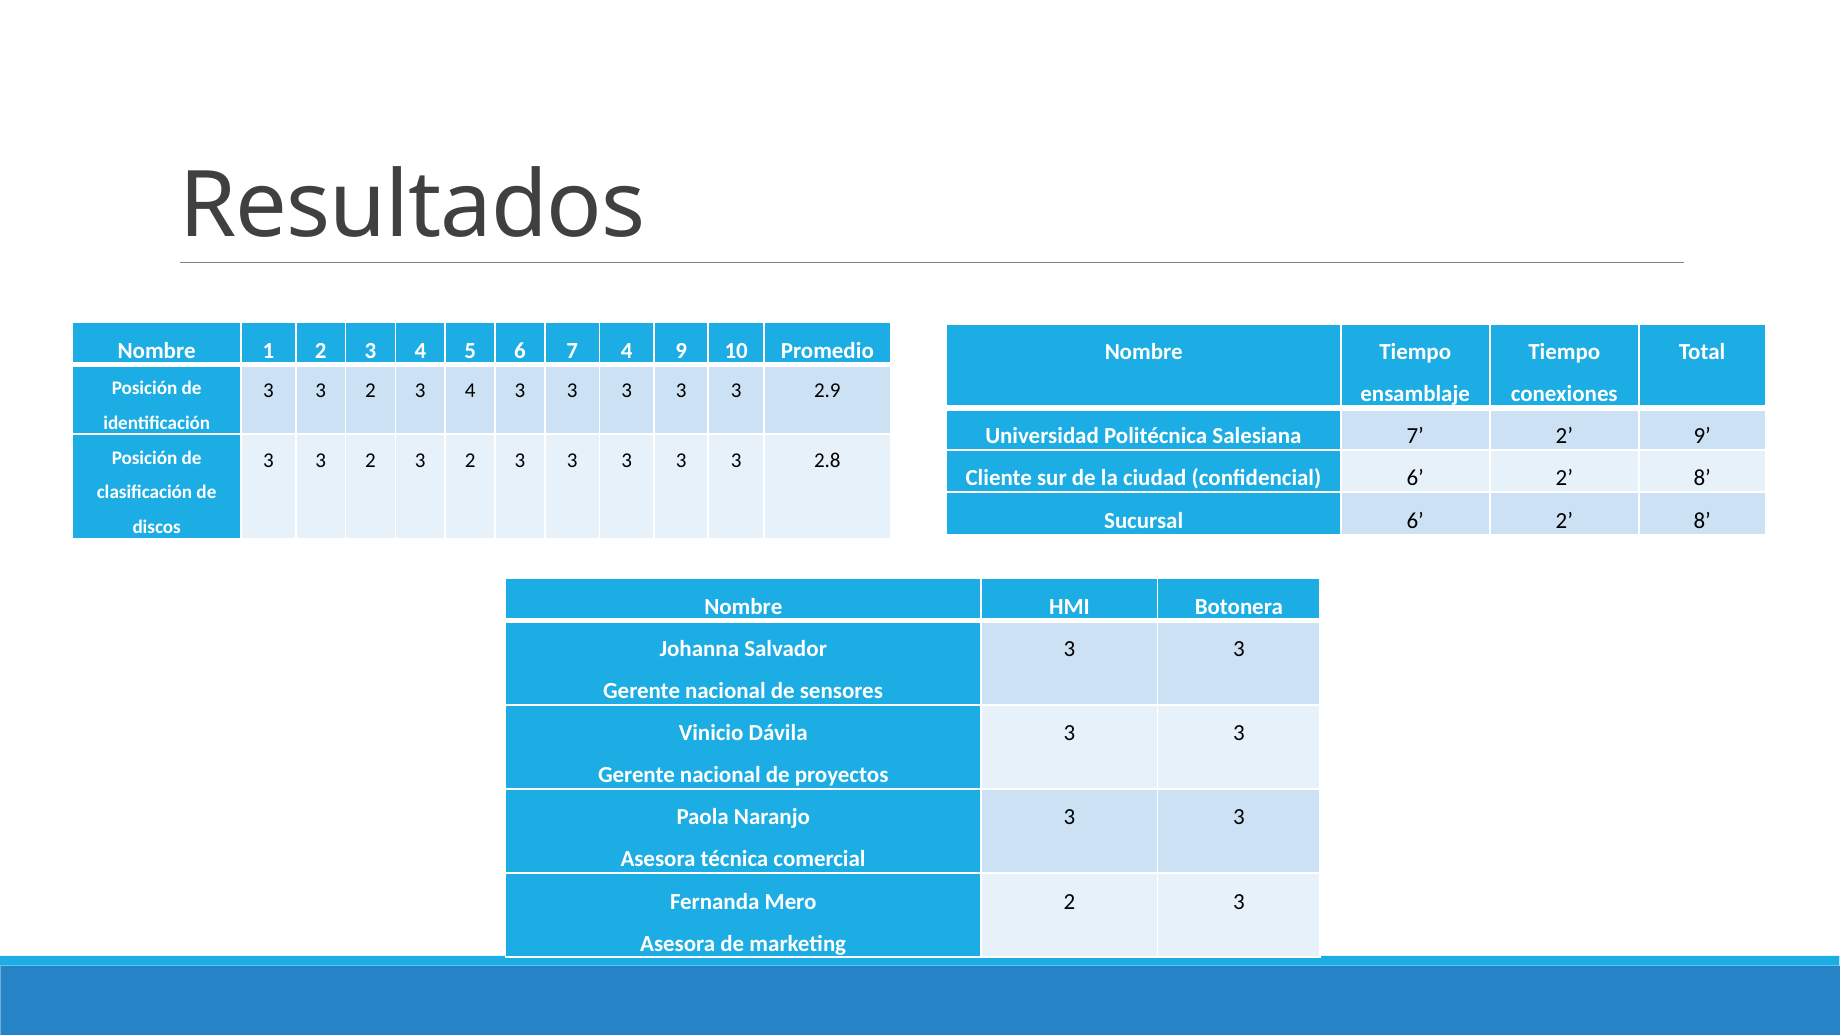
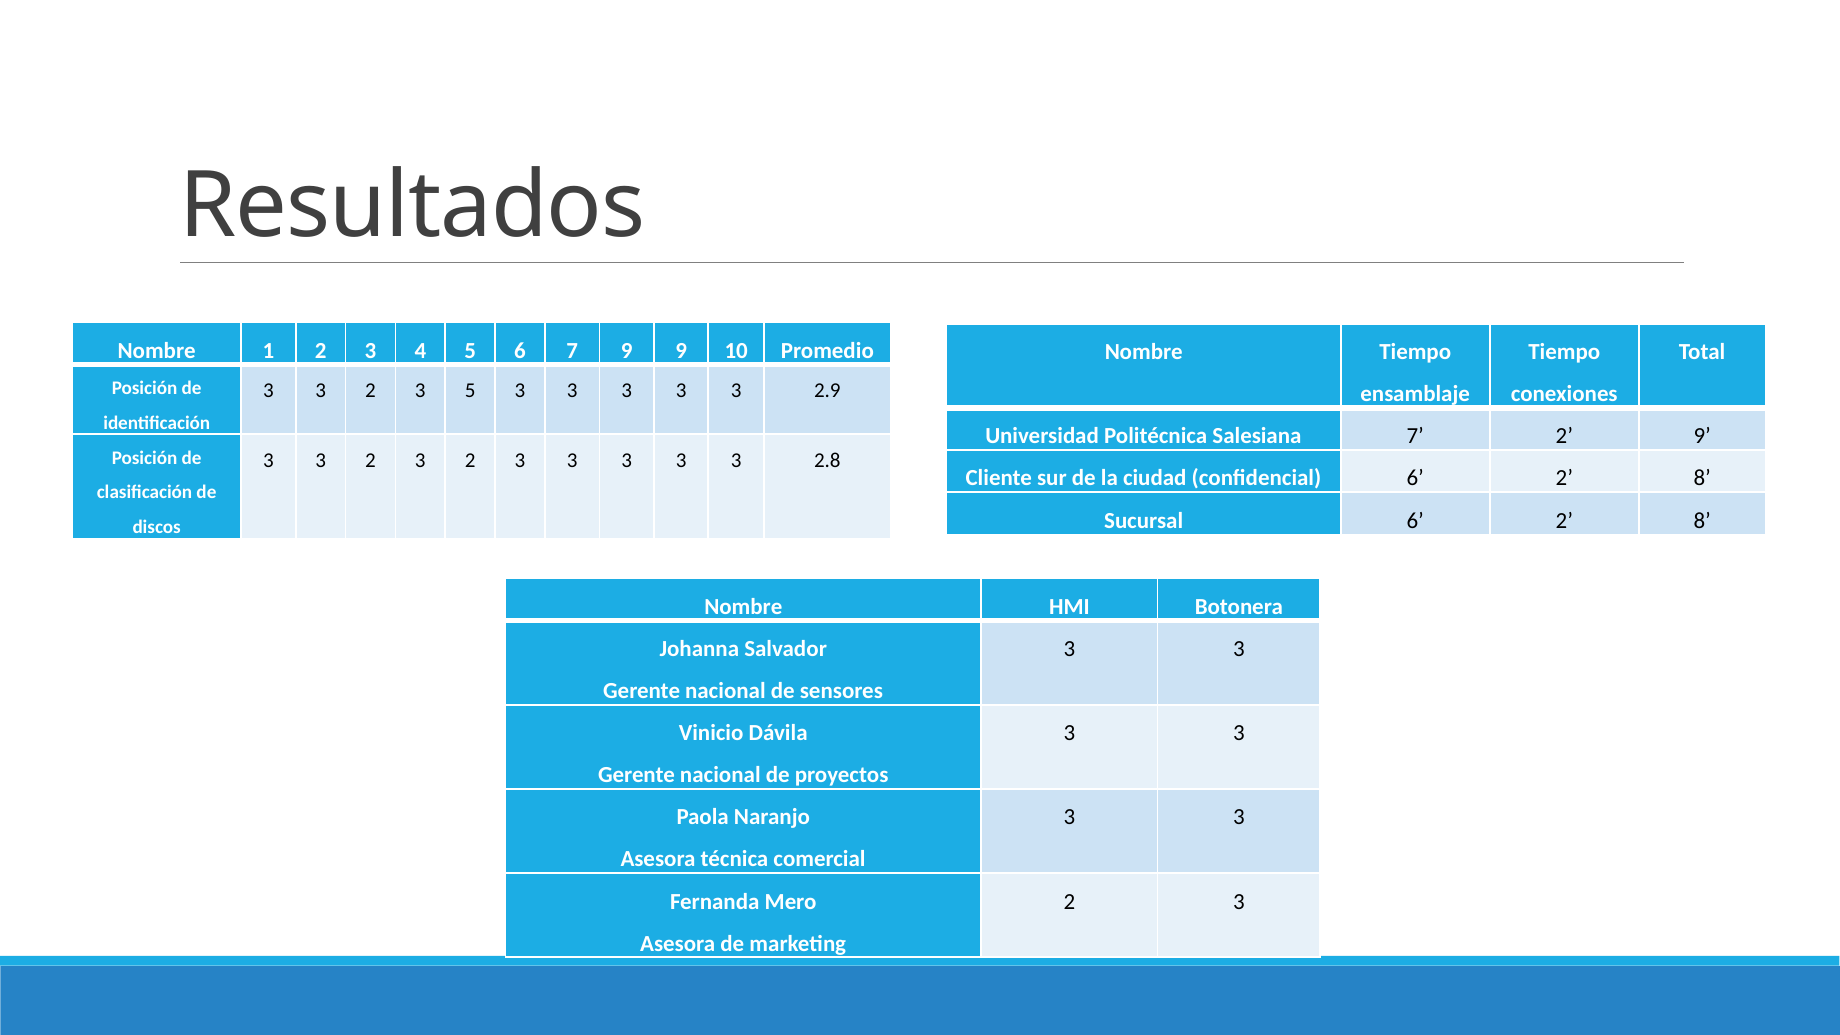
7 4: 4 -> 9
3 2 3 4: 4 -> 5
